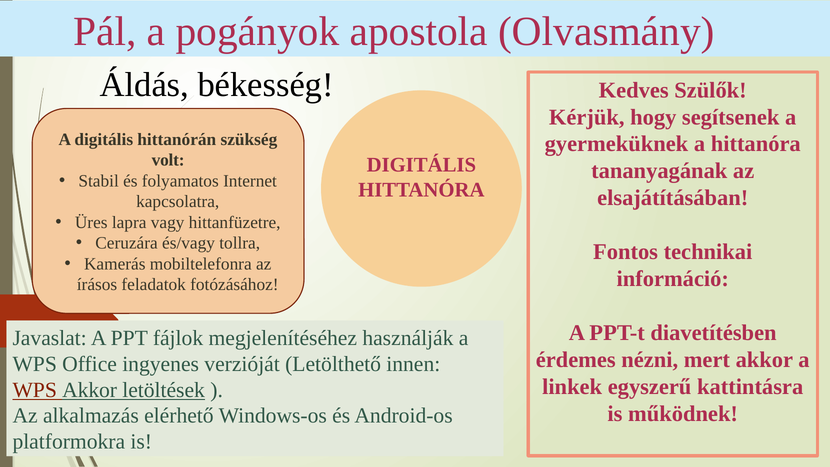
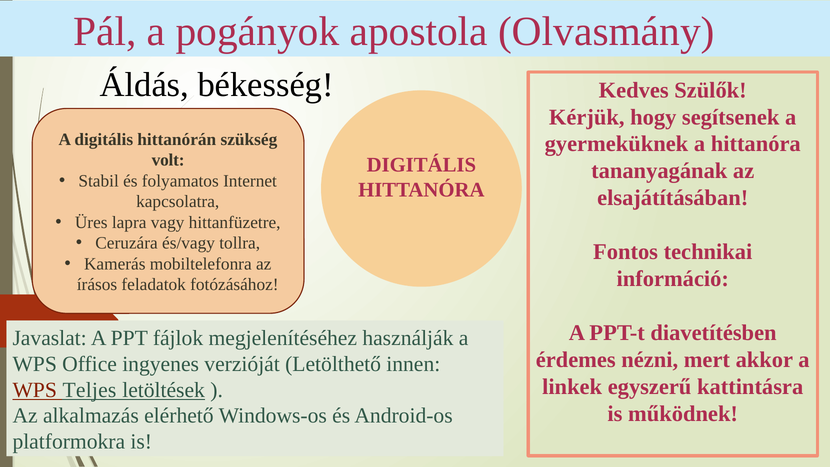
WPS Akkor: Akkor -> Teljes
